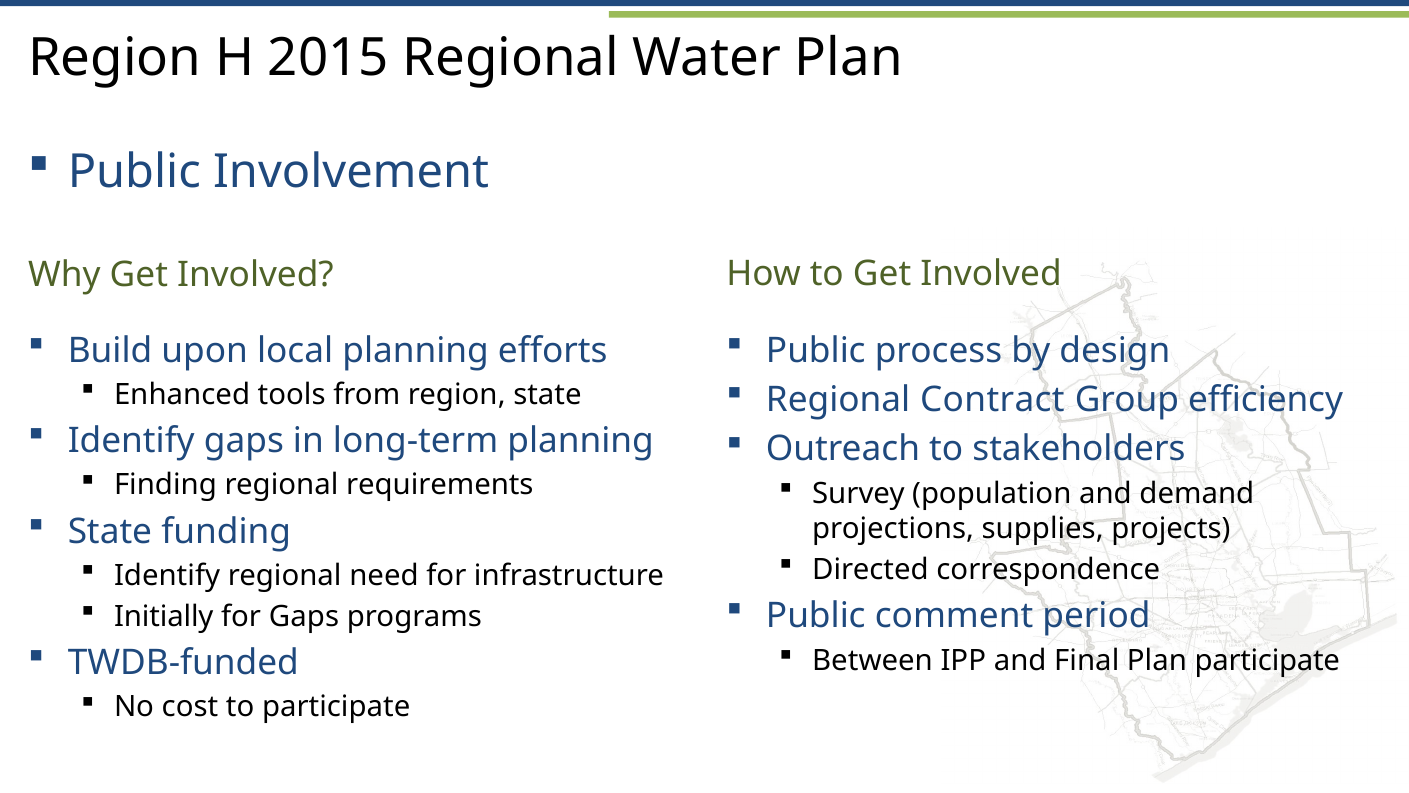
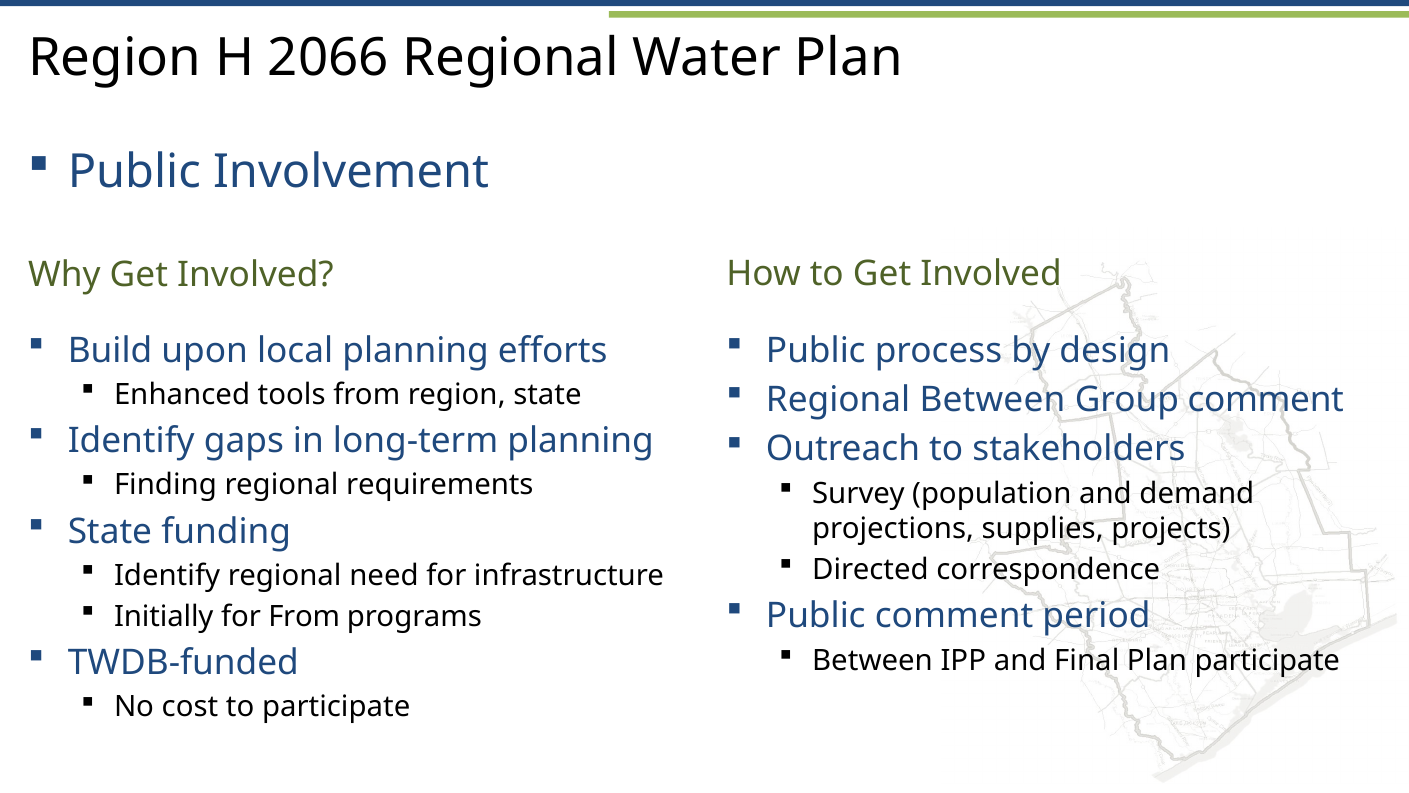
2015: 2015 -> 2066
Regional Contract: Contract -> Between
Group efficiency: efficiency -> comment
for Gaps: Gaps -> From
